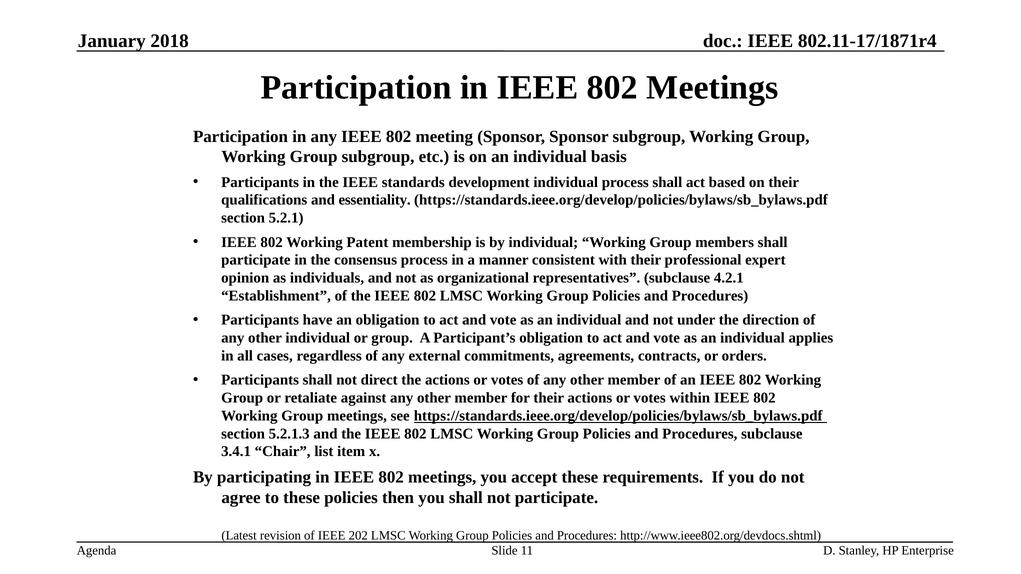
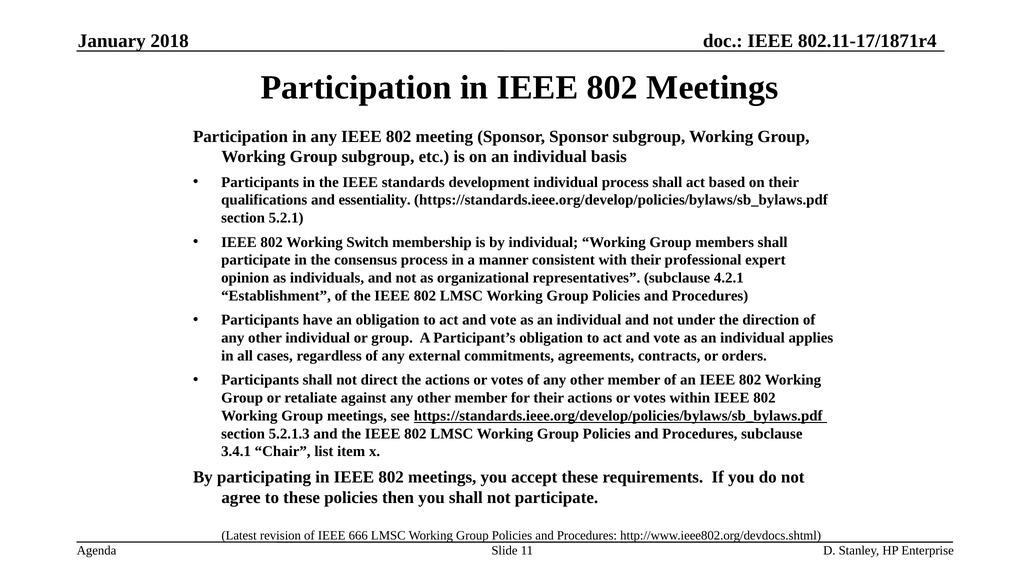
Patent: Patent -> Switch
202: 202 -> 666
